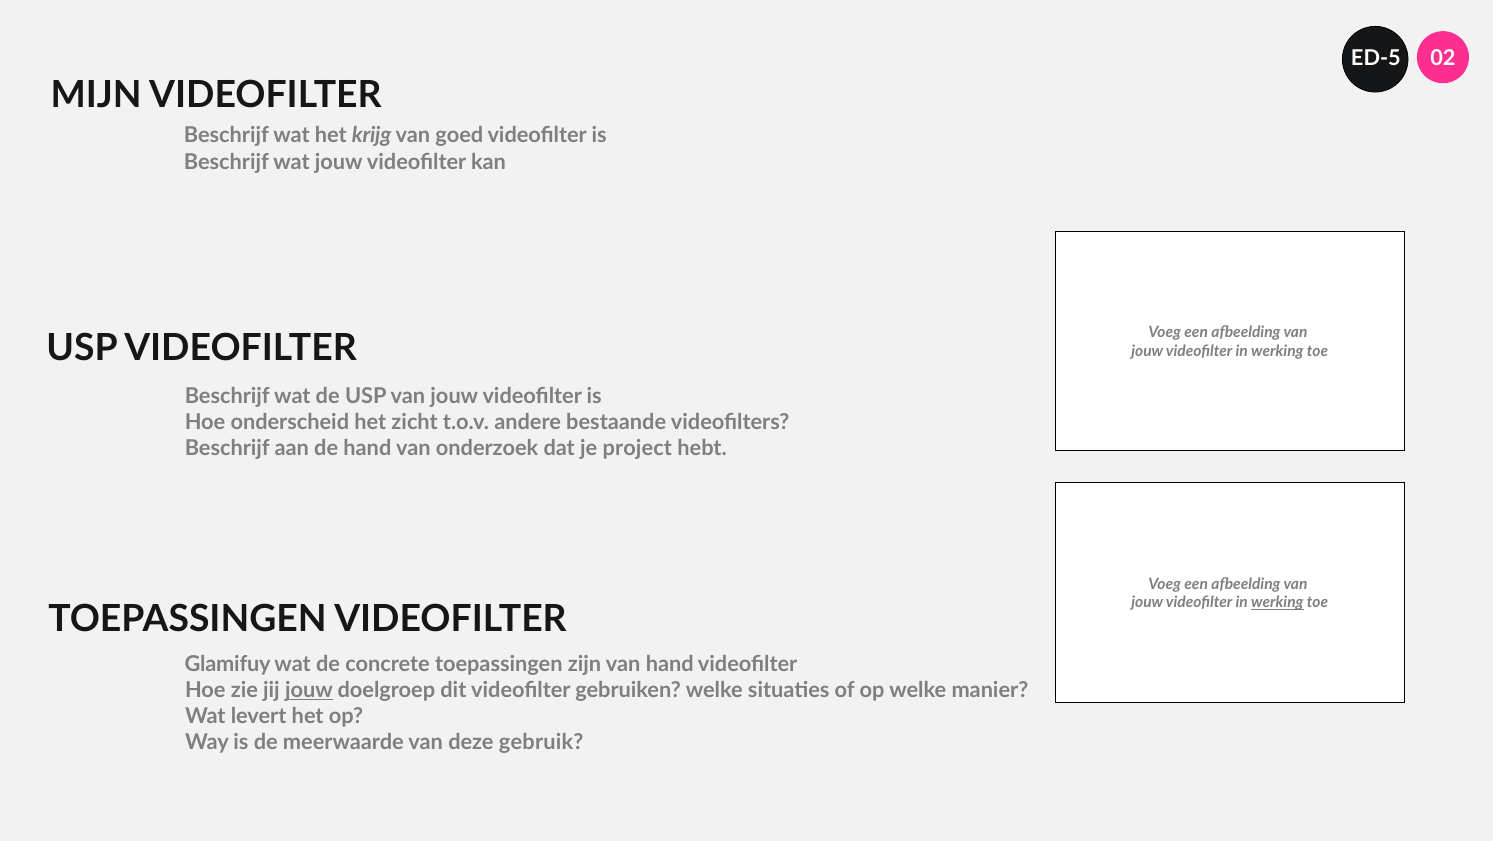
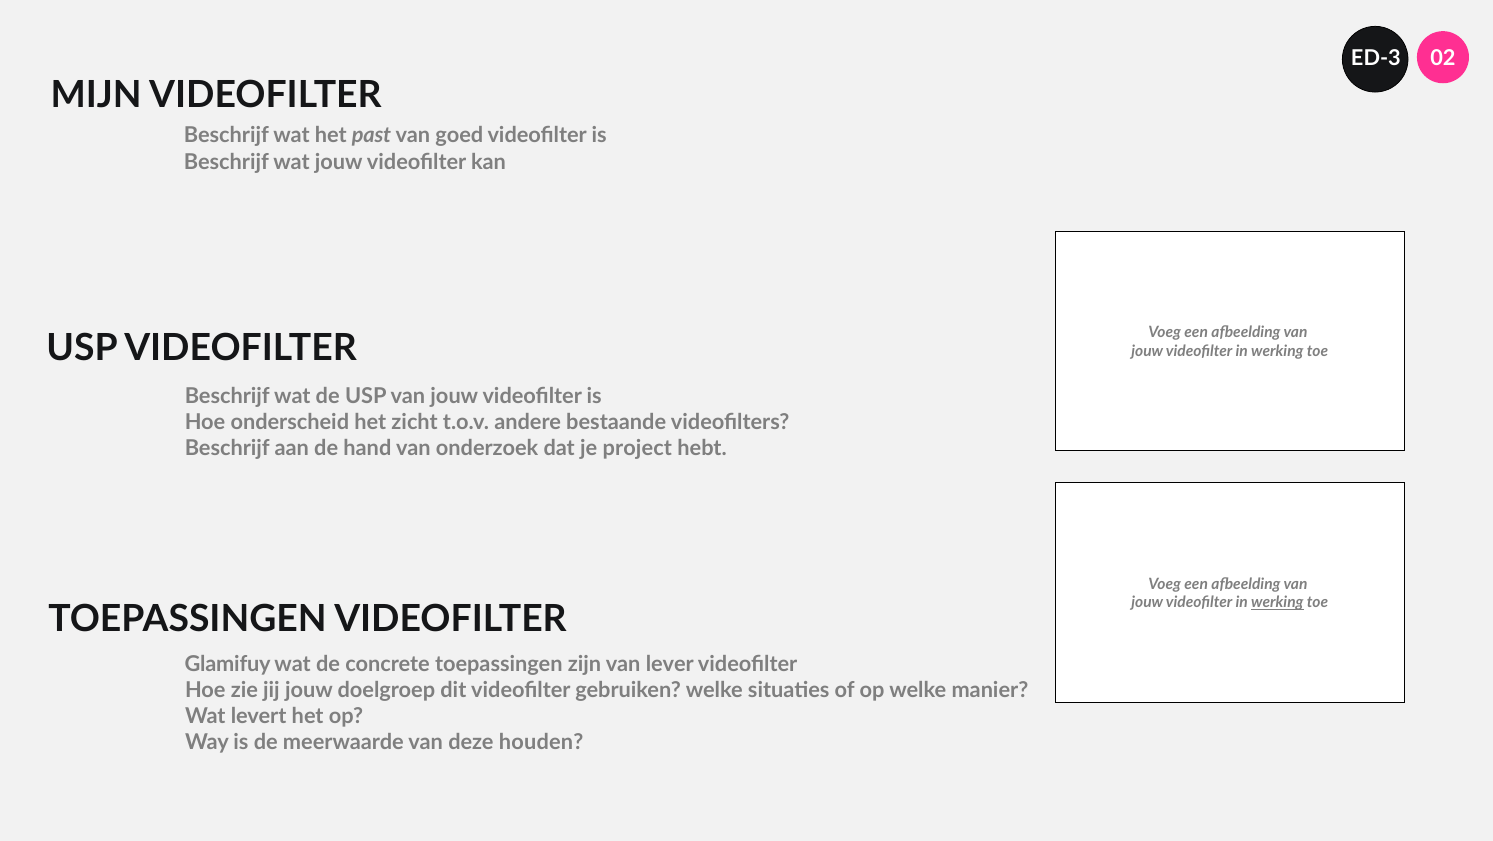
ED-5: ED-5 -> ED-3
krijg: krijg -> past
van hand: hand -> lever
jouw at (309, 690) underline: present -> none
gebruik: gebruik -> houden
